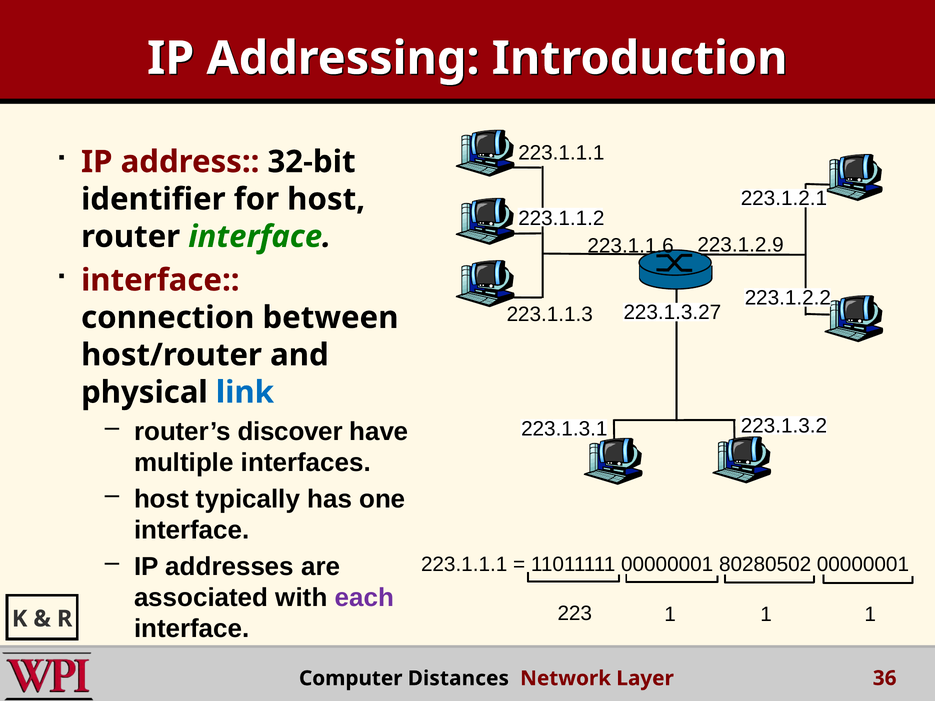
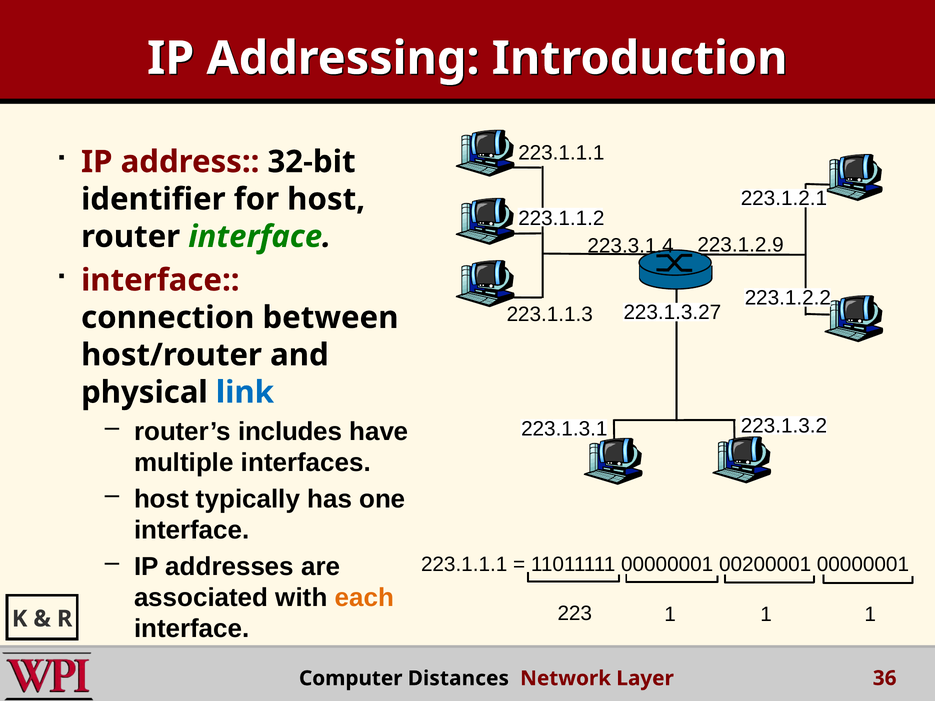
223.1.1.6: 223.1.1.6 -> 223.3.1.4
discover: discover -> includes
80280502: 80280502 -> 00200001
each colour: purple -> orange
